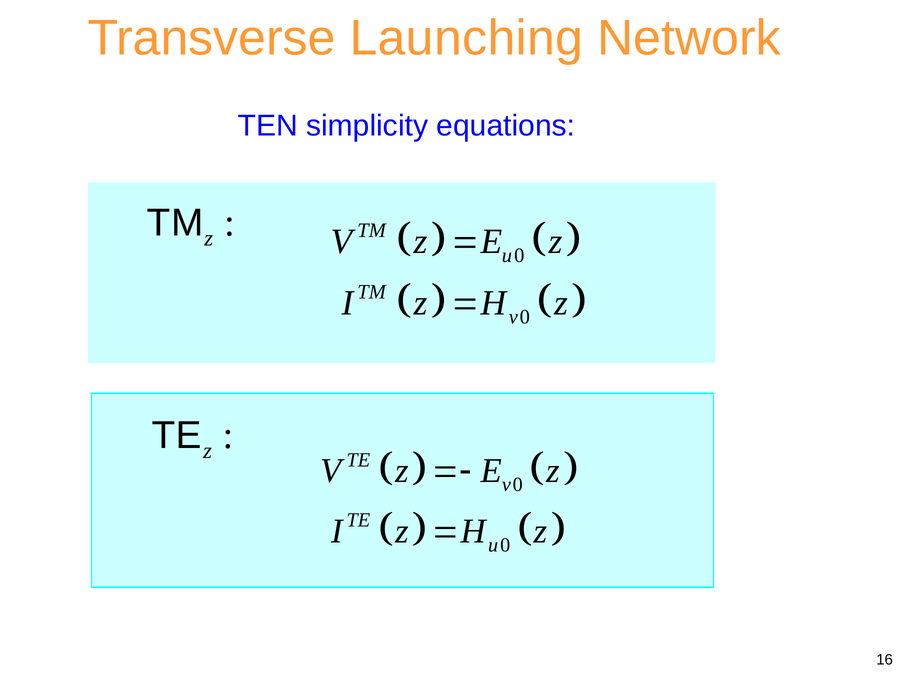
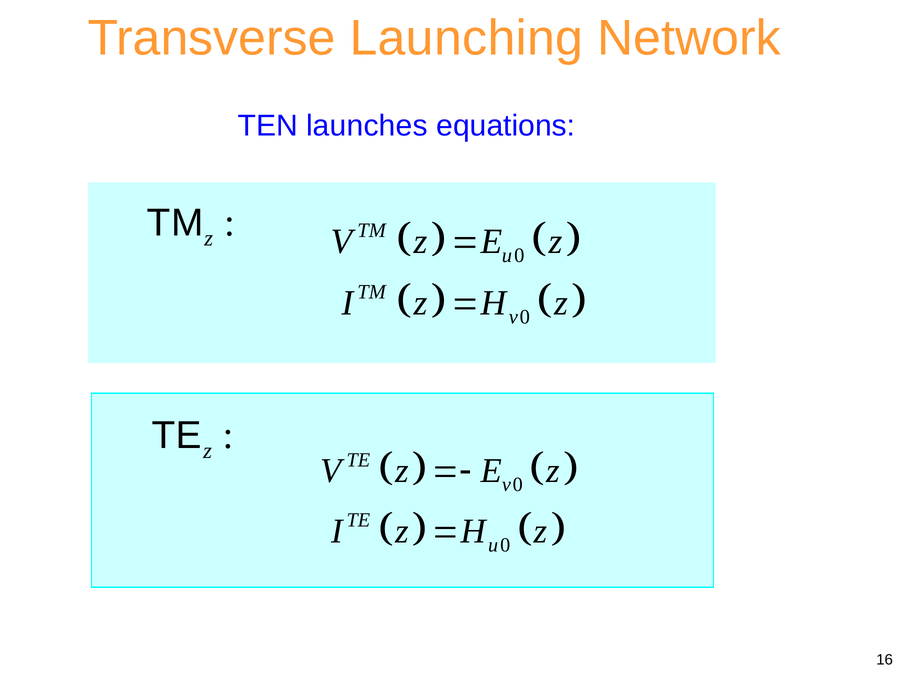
simplicity: simplicity -> launches
